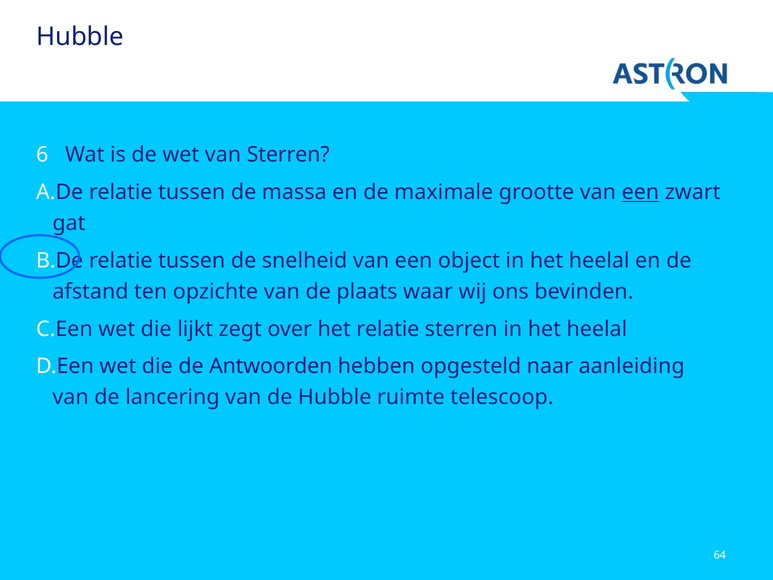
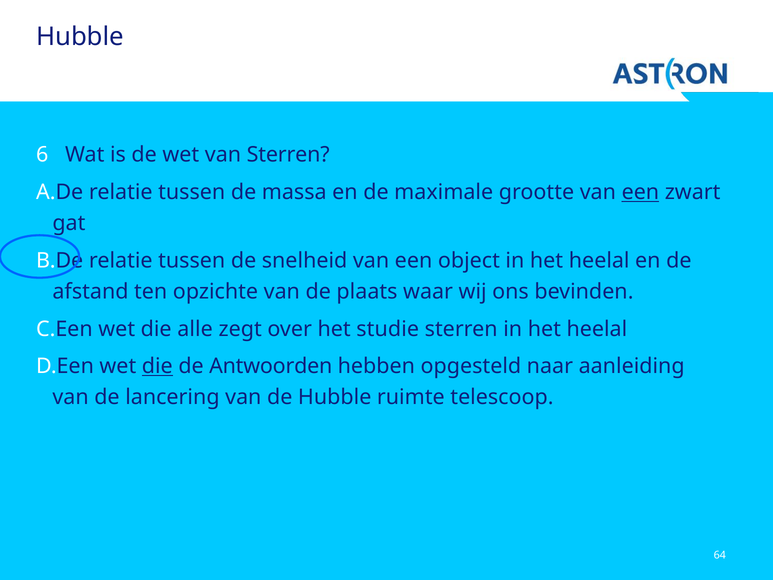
lijkt: lijkt -> alle
het relatie: relatie -> studie
die at (157, 366) underline: none -> present
